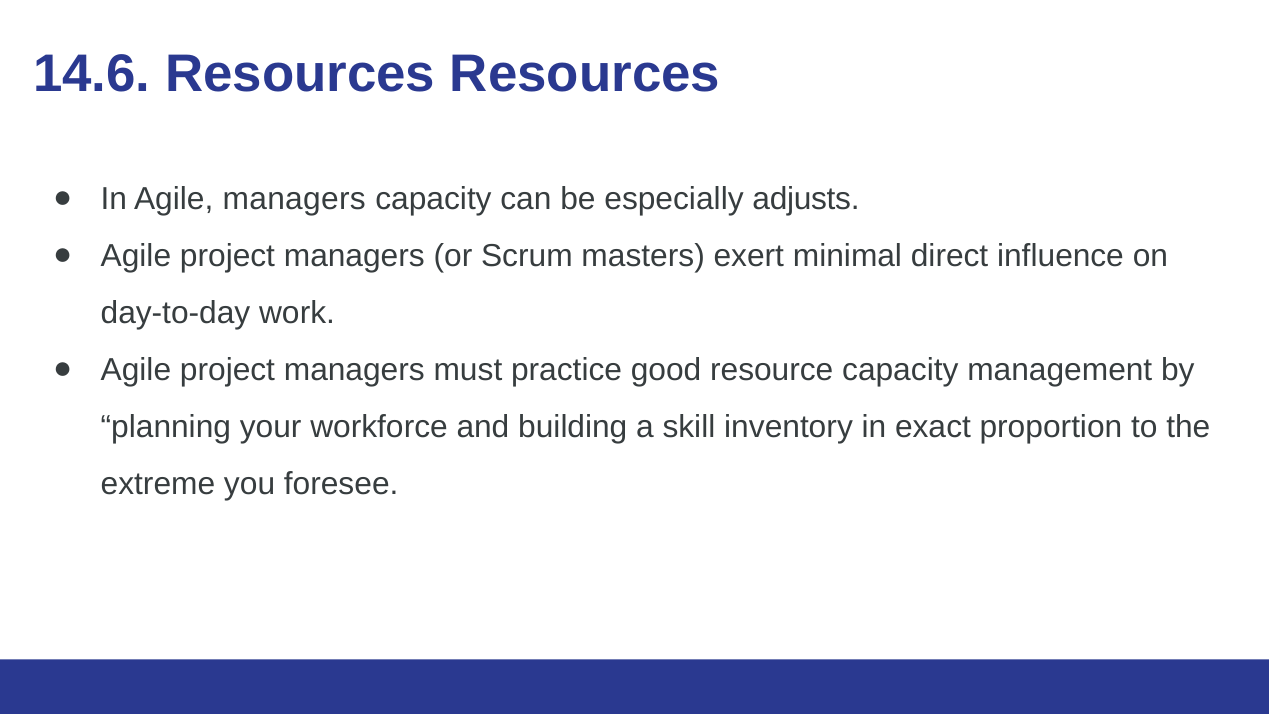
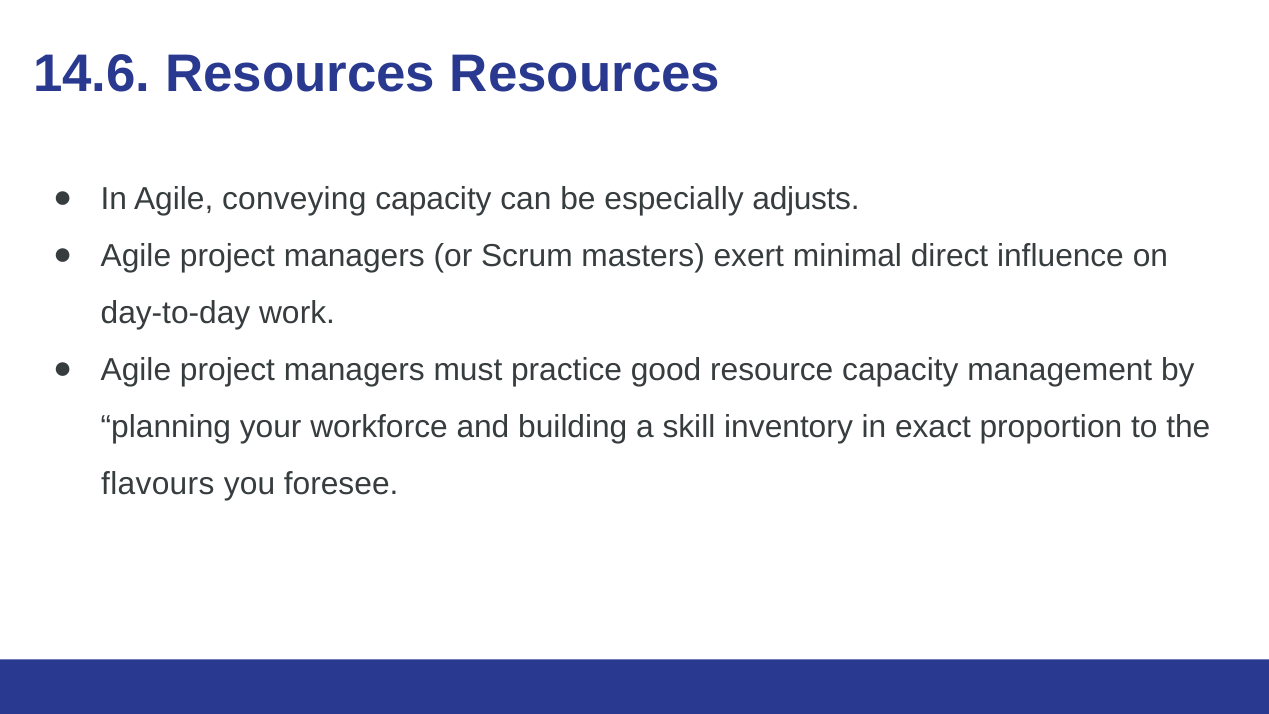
Agile managers: managers -> conveying
extreme: extreme -> flavours
